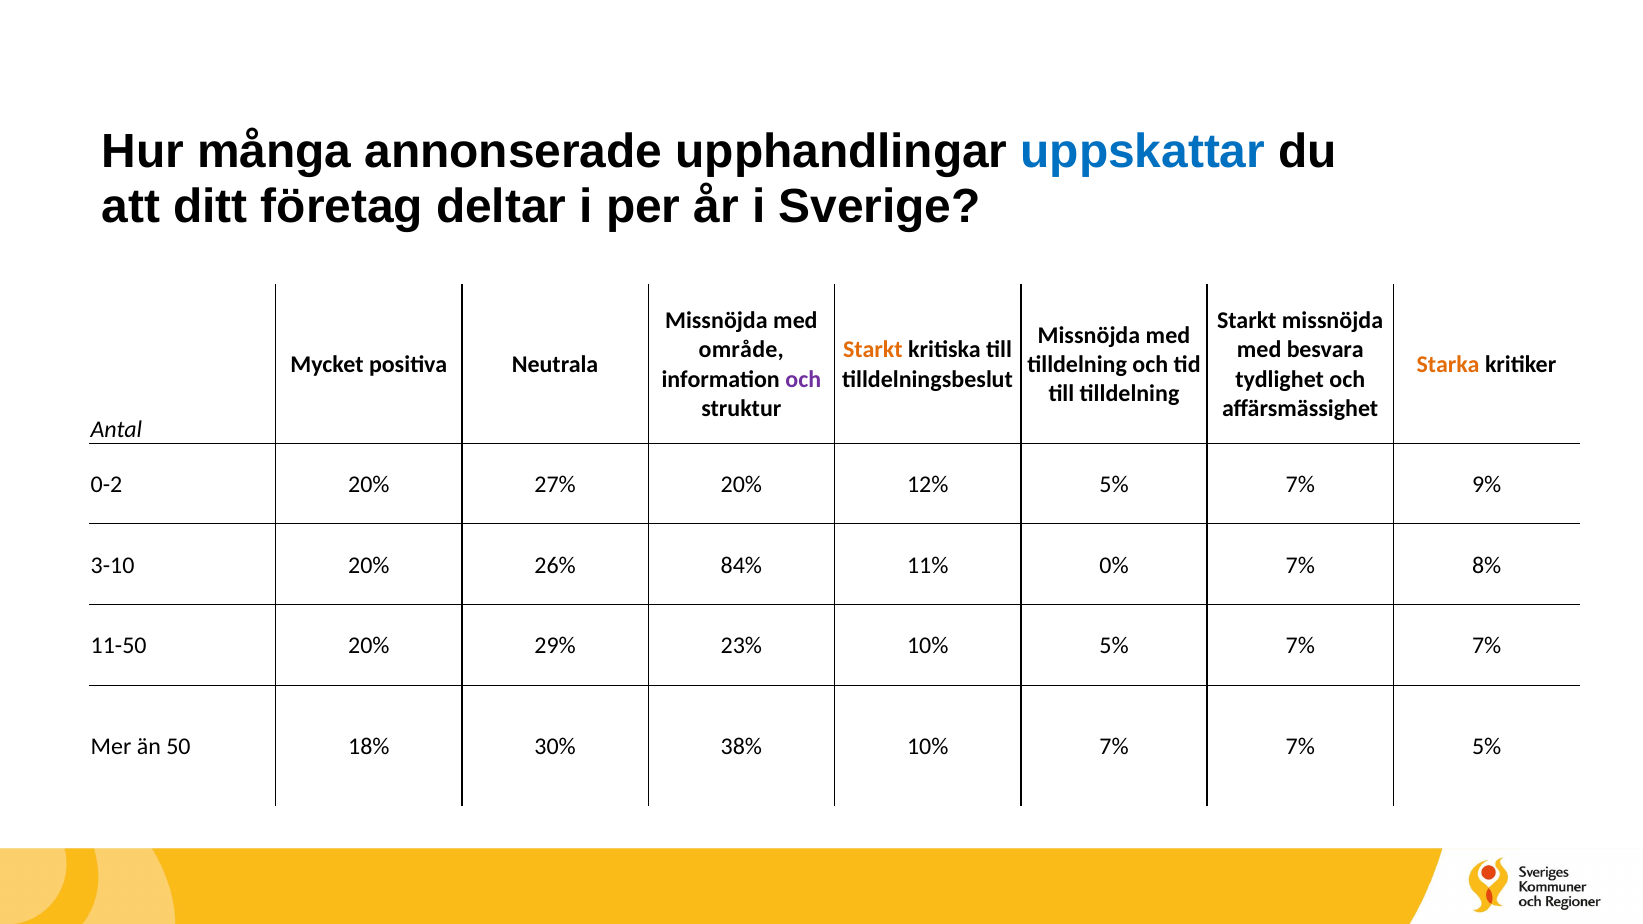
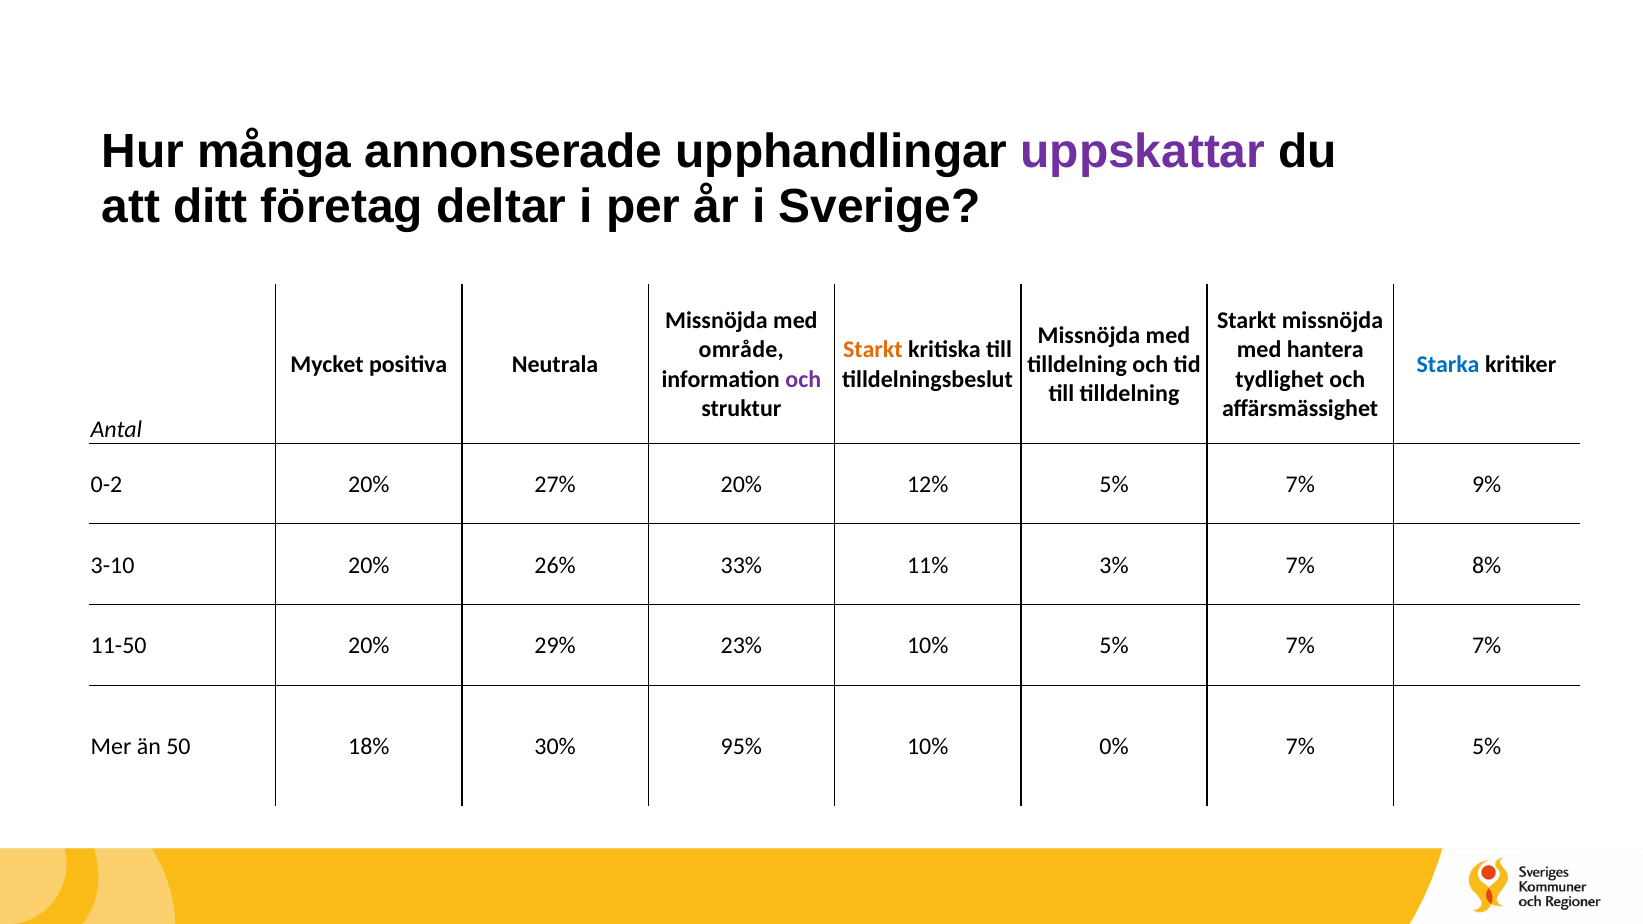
uppskattar colour: blue -> purple
besvara: besvara -> hantera
Starka colour: orange -> blue
84%: 84% -> 33%
0%: 0% -> 3%
38%: 38% -> 95%
10% 7%: 7% -> 0%
